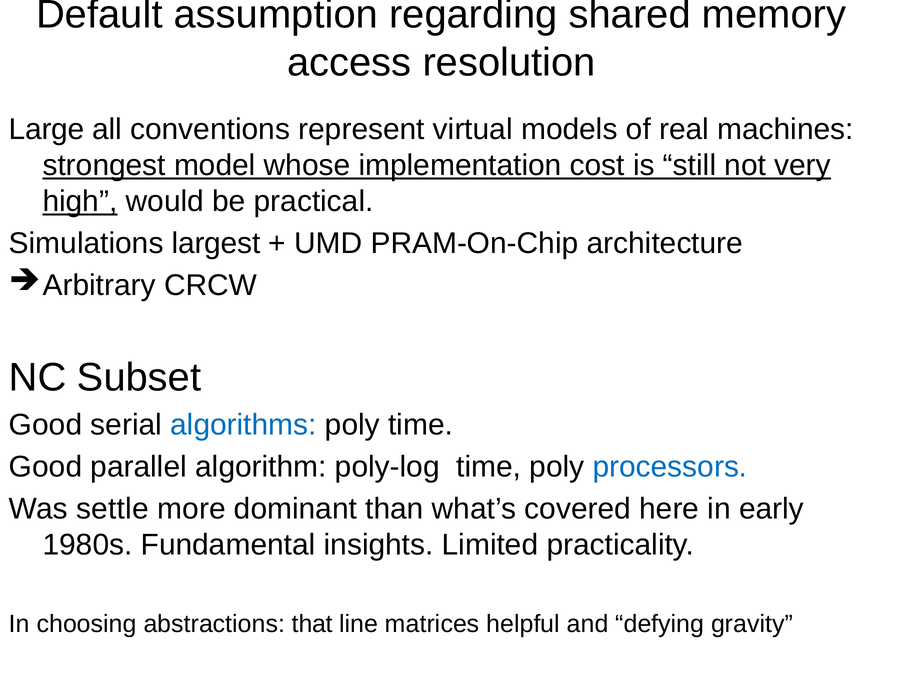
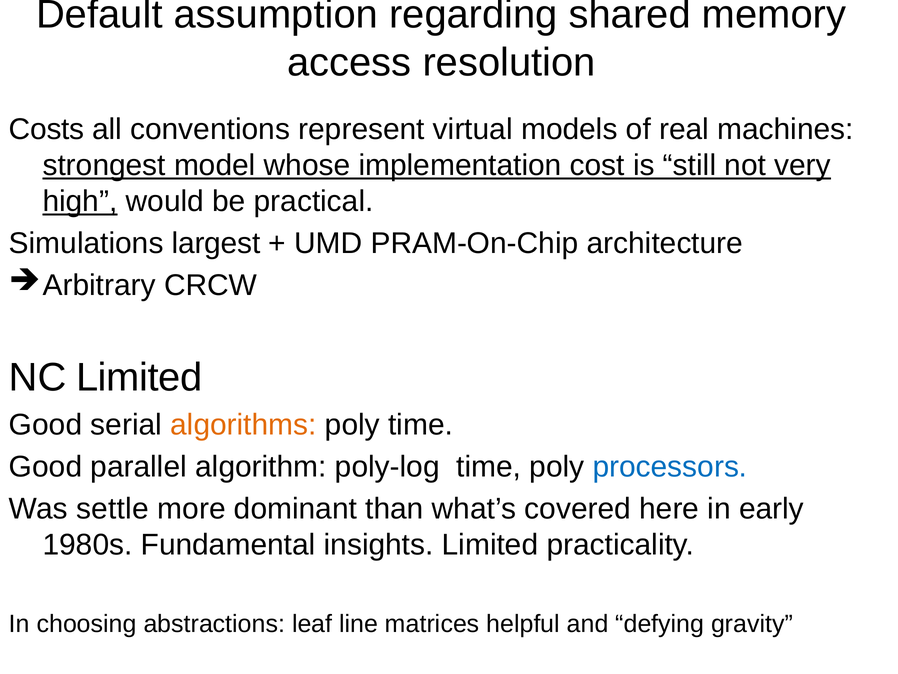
Large: Large -> Costs
NC Subset: Subset -> Limited
algorithms colour: blue -> orange
that: that -> leaf
